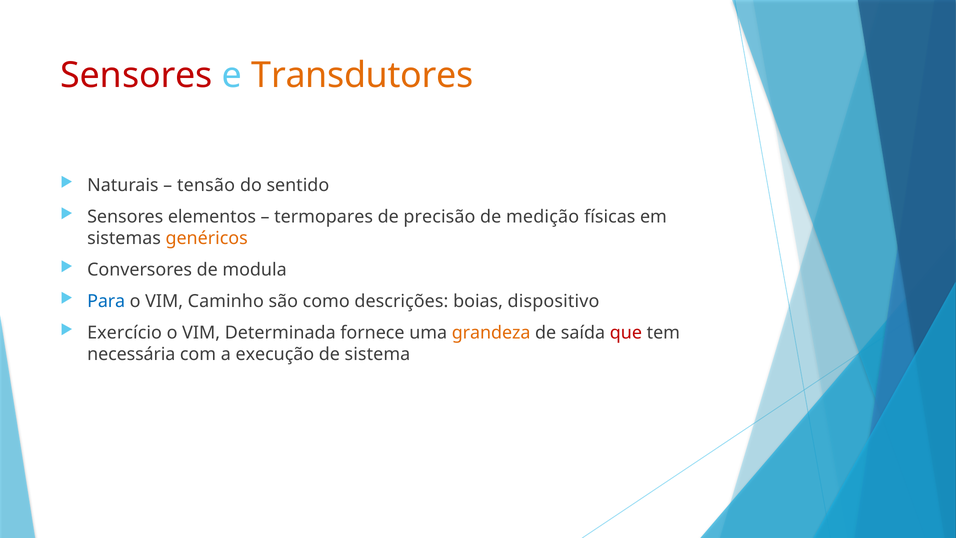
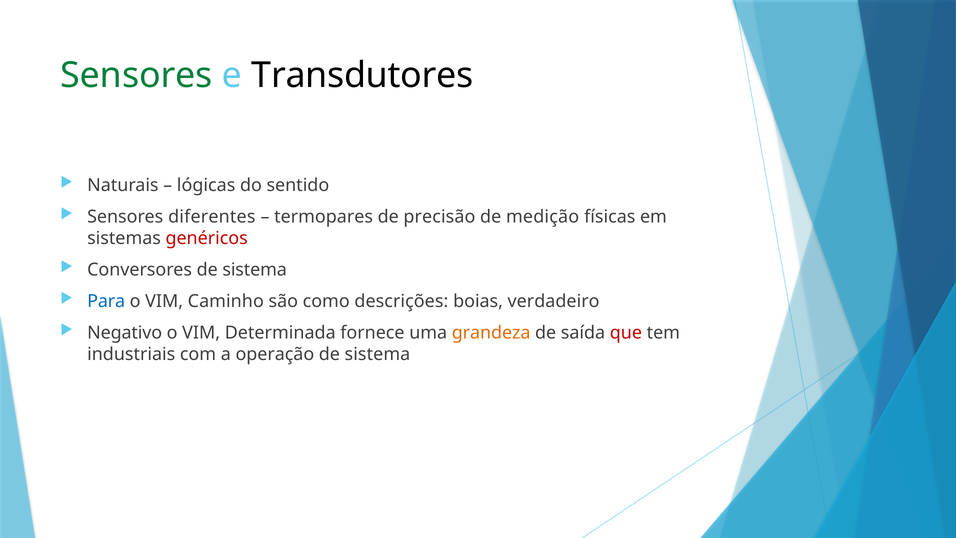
Sensores at (136, 75) colour: red -> green
Transdutores colour: orange -> black
tensão: tensão -> lógicas
elementos: elementos -> diferentes
genéricos colour: orange -> red
Conversores de modula: modula -> sistema
dispositivo: dispositivo -> verdadeiro
Exercício: Exercício -> Negativo
necessária: necessária -> industriais
execução: execução -> operação
